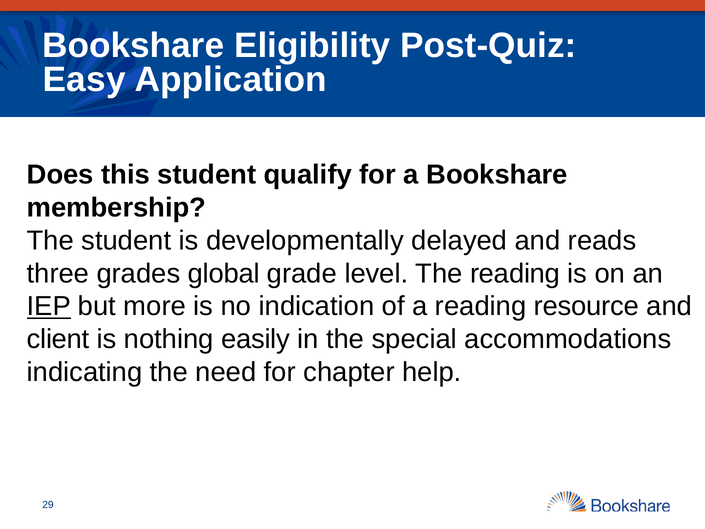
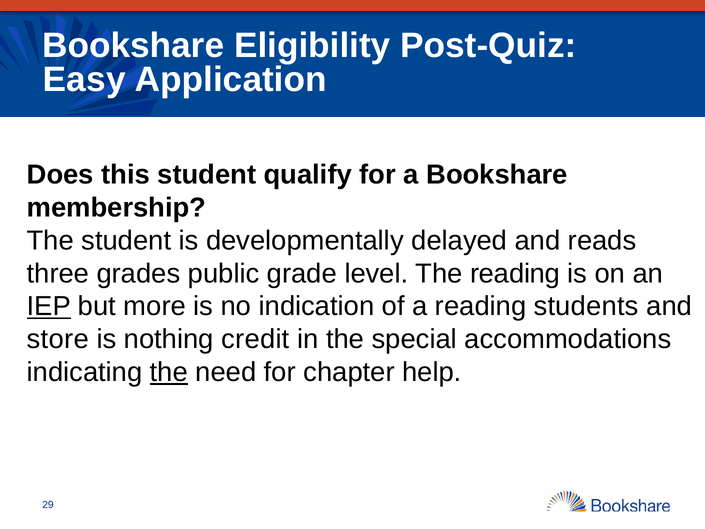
global: global -> public
resource: resource -> students
client: client -> store
easily: easily -> credit
the at (169, 372) underline: none -> present
